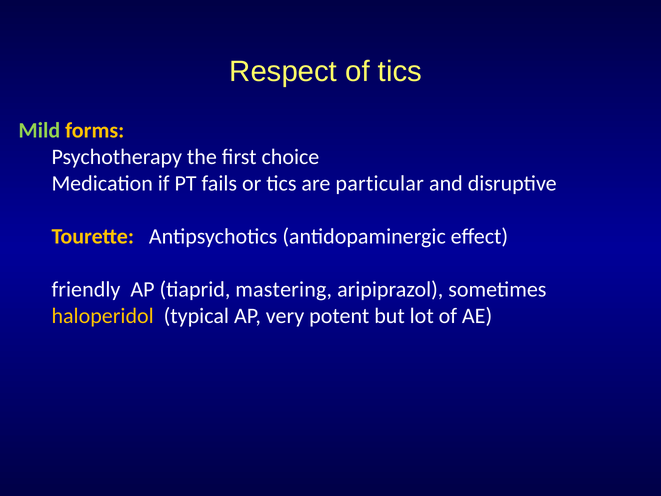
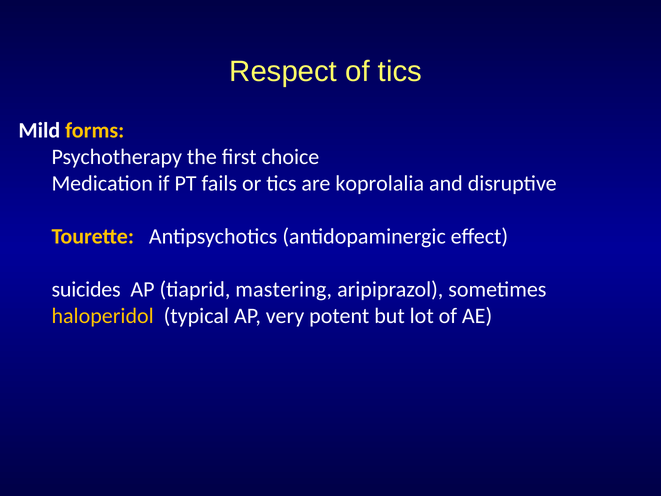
Mild colour: light green -> white
particular: particular -> koprolalia
friendly: friendly -> suicides
